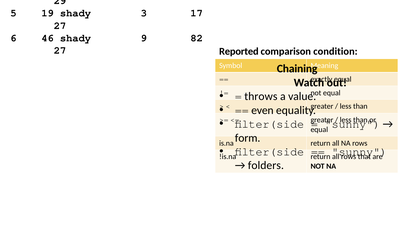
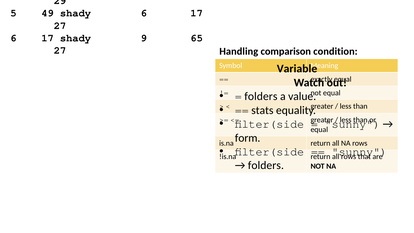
5 19: 19 -> 49
3 at (144, 13): 3 -> 6
46 at (48, 38): 46 -> 17
82: 82 -> 65
Reported: Reported -> Handling
Chaining: Chaining -> Variable
throws at (261, 96): throws -> folders
even: even -> stats
